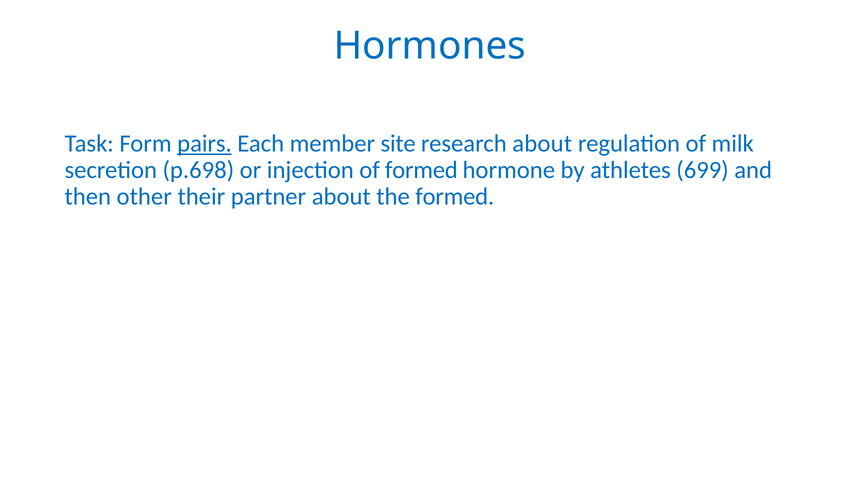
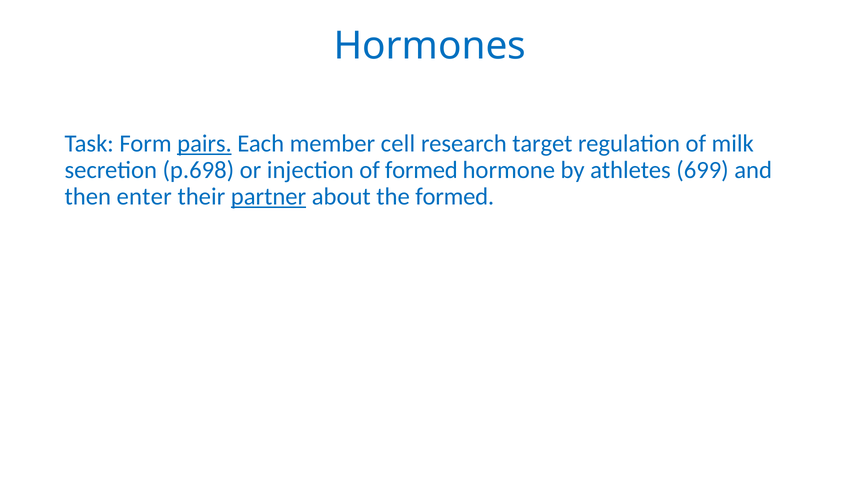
site: site -> cell
research about: about -> target
other: other -> enter
partner underline: none -> present
